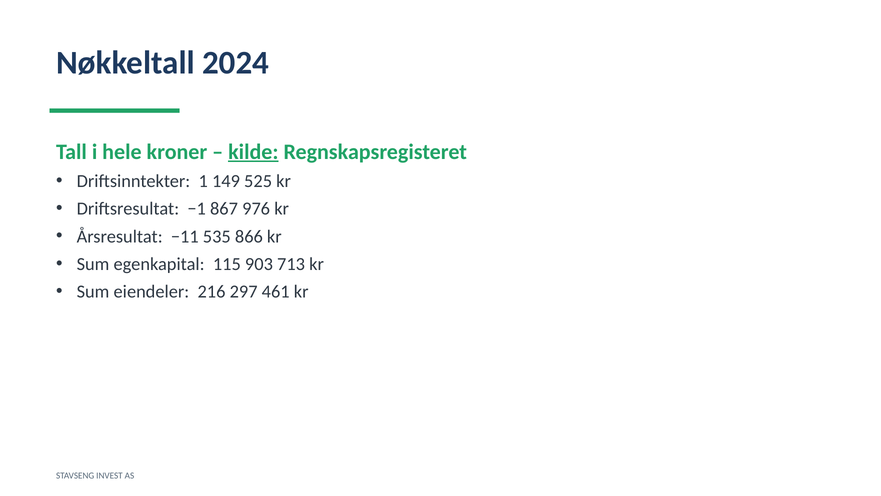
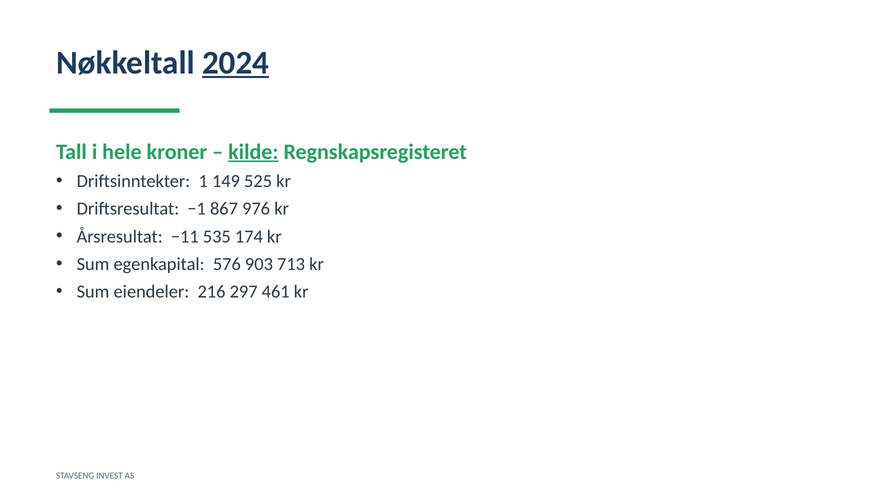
2024 underline: none -> present
866: 866 -> 174
115: 115 -> 576
